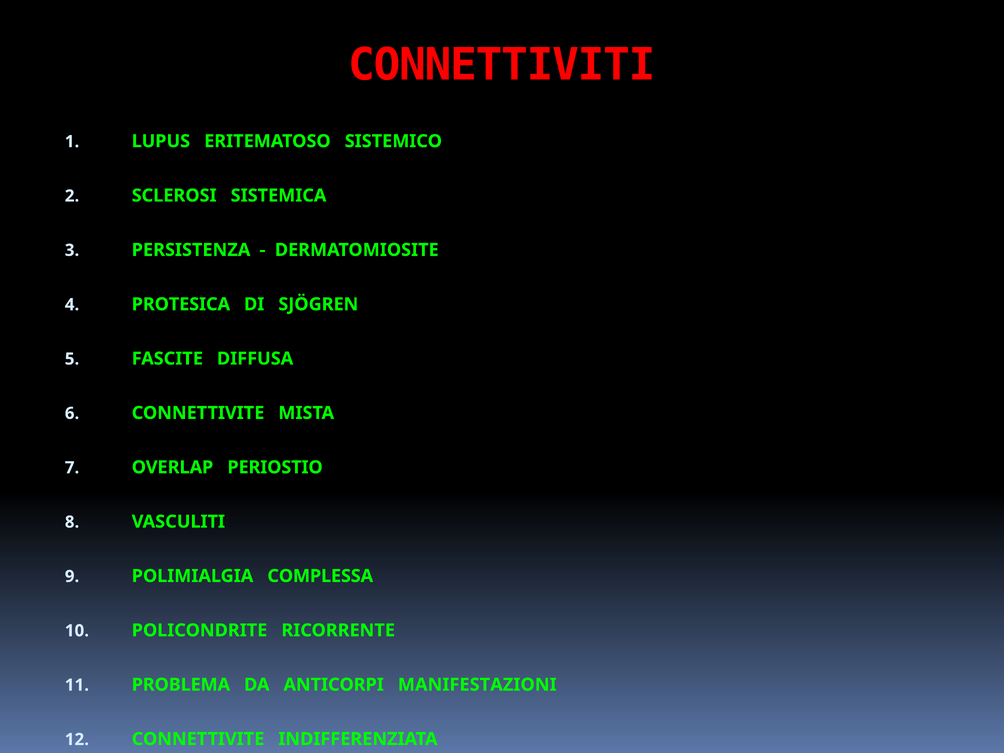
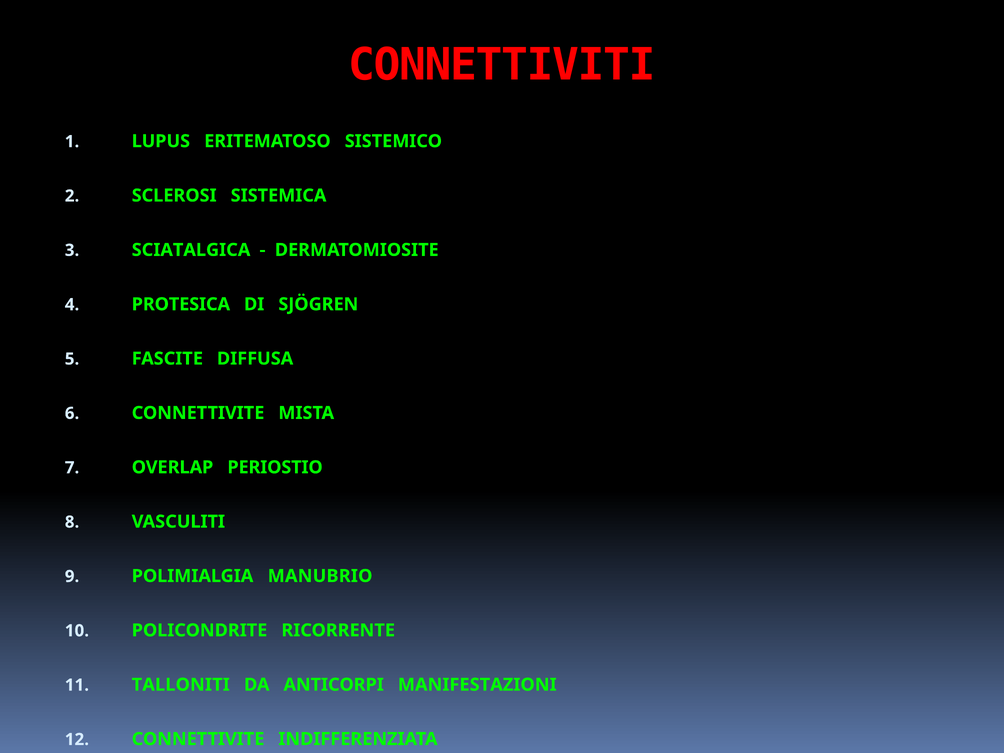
PERSISTENZA: PERSISTENZA -> SCIATALGICA
COMPLESSA: COMPLESSA -> MANUBRIO
PROBLEMA: PROBLEMA -> TALLONITI
